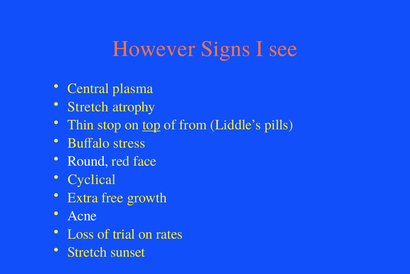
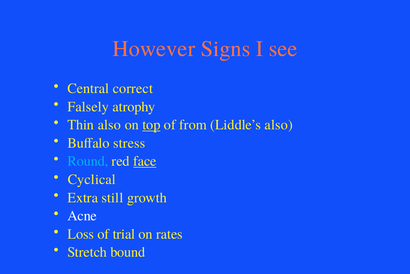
plasma: plasma -> correct
Stretch at (88, 106): Stretch -> Falsely
Thin stop: stop -> also
Liddle’s pills: pills -> also
Round colour: white -> light blue
face underline: none -> present
free: free -> still
sunset: sunset -> bound
